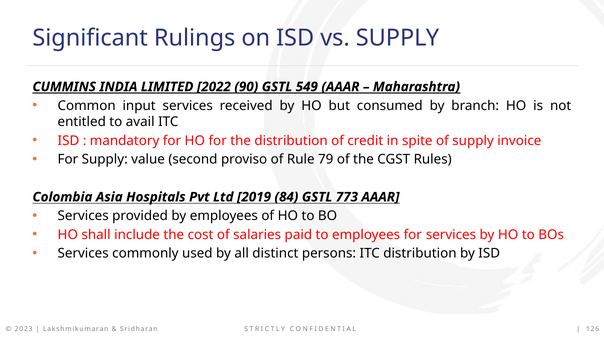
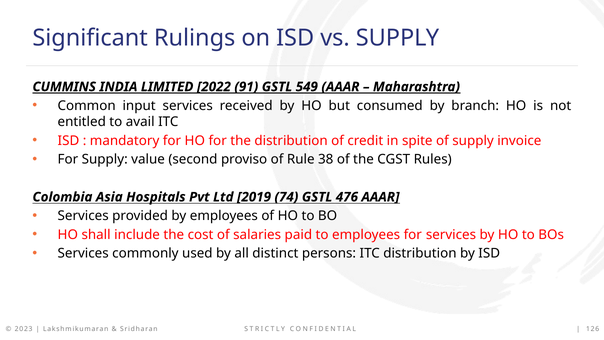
90: 90 -> 91
79: 79 -> 38
84: 84 -> 74
773: 773 -> 476
